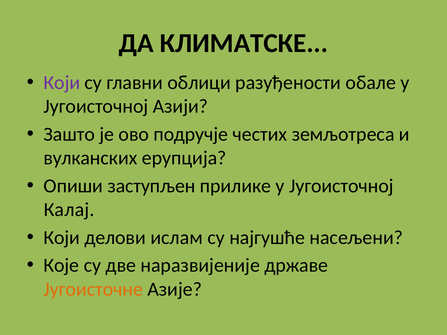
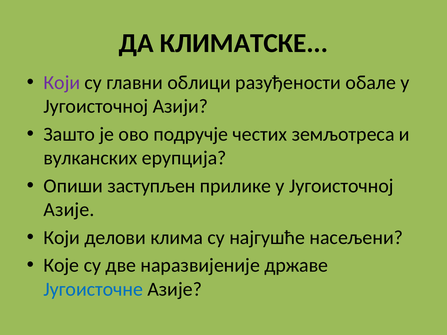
Калај at (69, 210): Калај -> Азије
ислам: ислам -> клима
Југоисточне colour: orange -> blue
